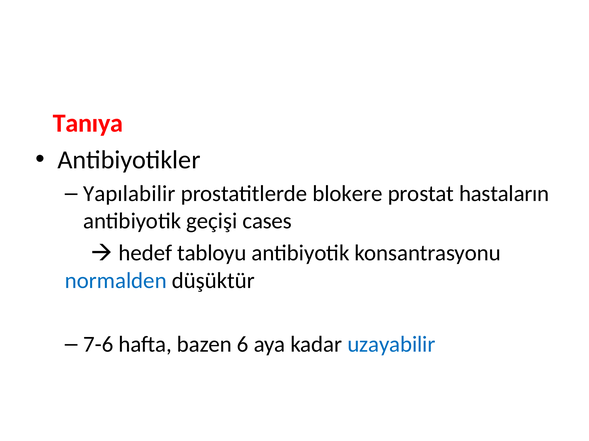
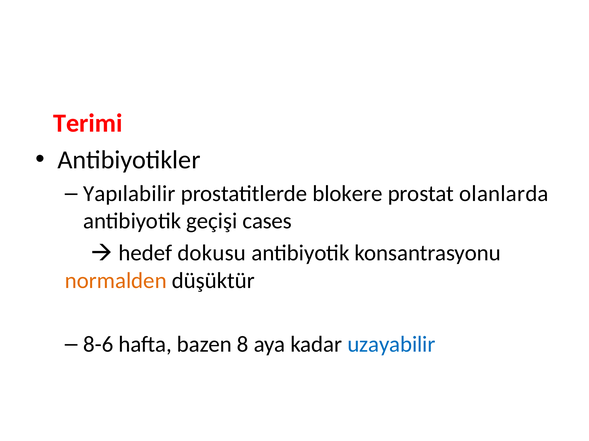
Tanıya: Tanıya -> Terimi
hastaların: hastaların -> olanlarda
tabloyu: tabloyu -> dokusu
normalden colour: blue -> orange
7-6: 7-6 -> 8-6
6: 6 -> 8
